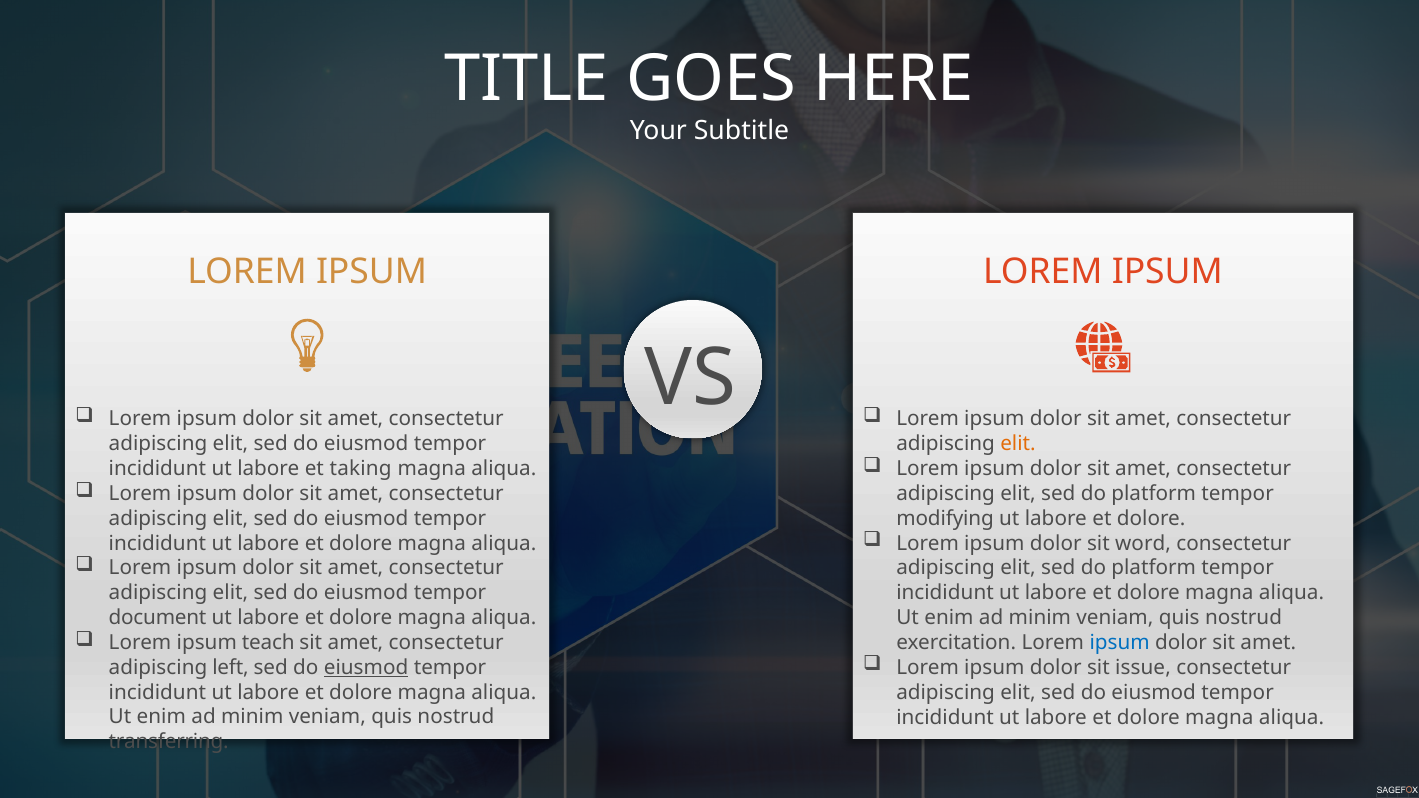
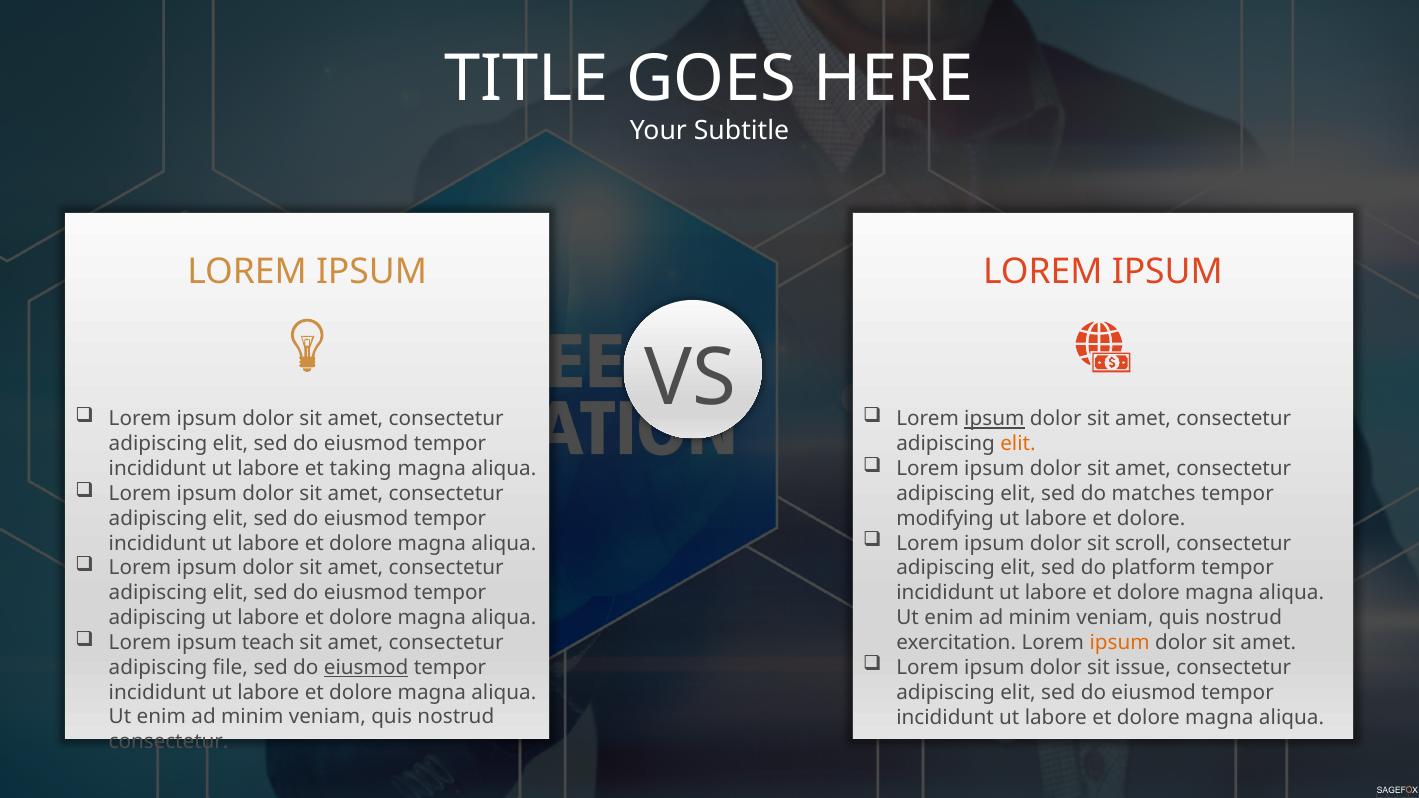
ipsum at (994, 419) underline: none -> present
platform at (1154, 494): platform -> matches
word: word -> scroll
document at (158, 618): document -> adipiscing
ipsum at (1120, 643) colour: blue -> orange
left: left -> file
transferring at (169, 742): transferring -> consectetur
